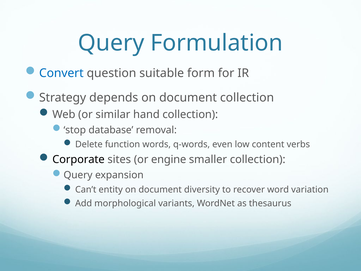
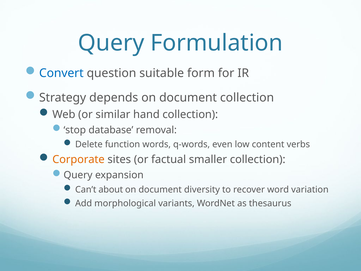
Corporate colour: black -> orange
engine: engine -> factual
entity: entity -> about
